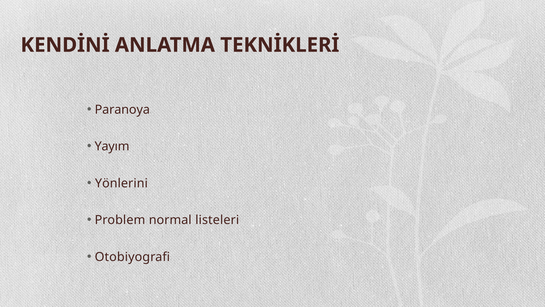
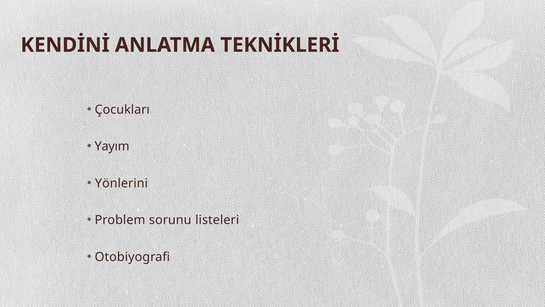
Paranoya: Paranoya -> Çocukları
normal: normal -> sorunu
